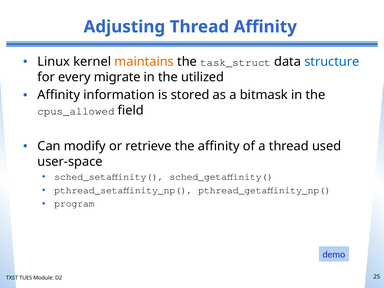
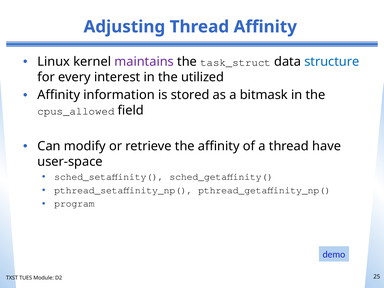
maintains colour: orange -> purple
migrate: migrate -> interest
used: used -> have
